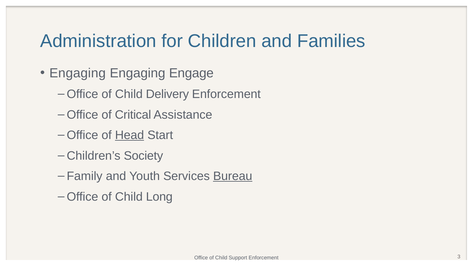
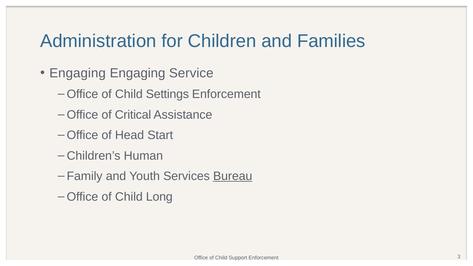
Engage: Engage -> Service
Delivery: Delivery -> Settings
Head underline: present -> none
Society: Society -> Human
